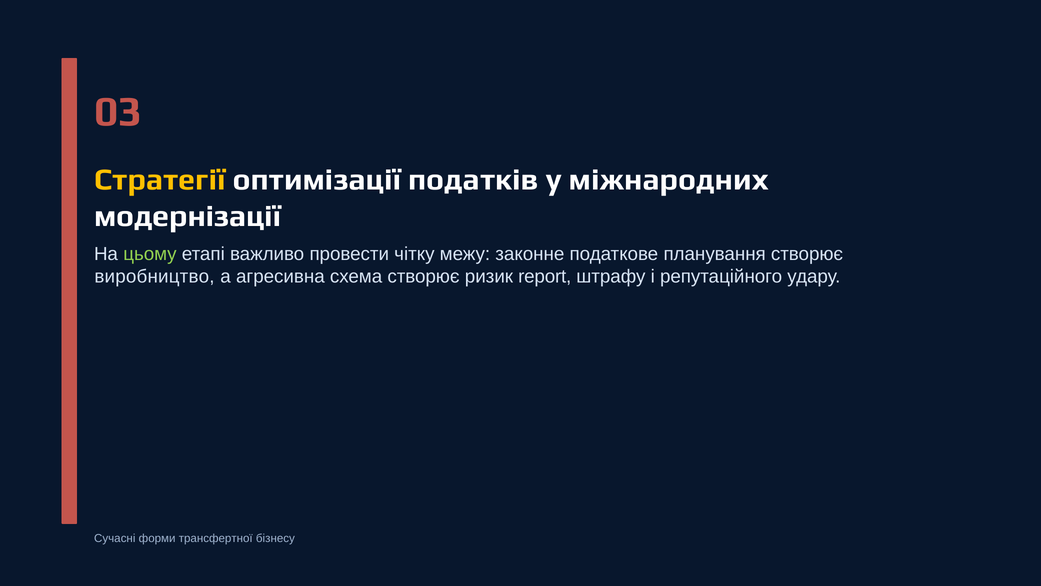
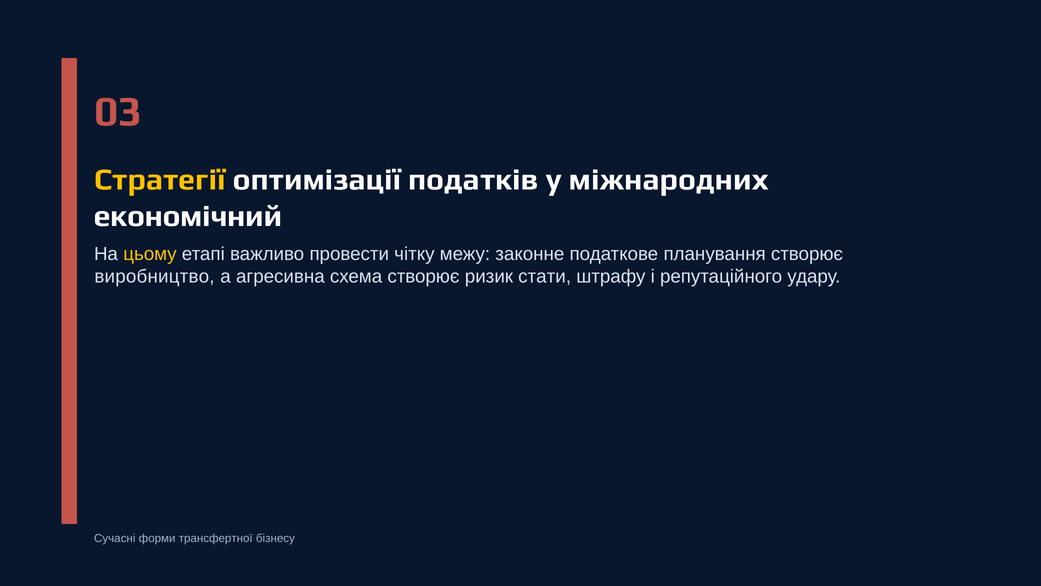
модернізації: модернізації -> економічний
цьому colour: light green -> yellow
report: report -> стати
